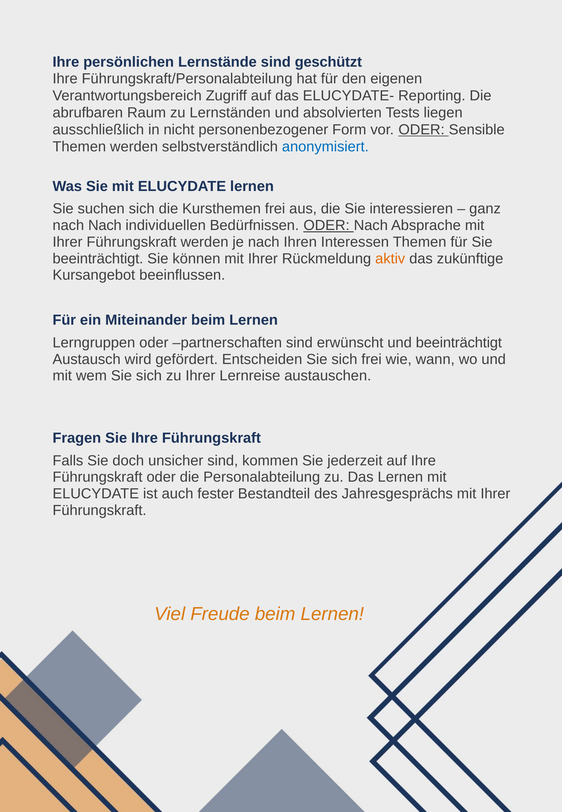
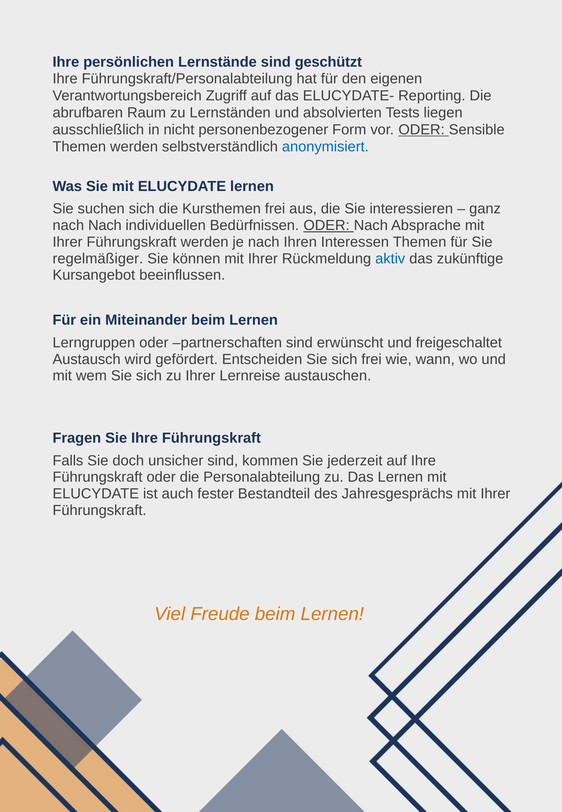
beeinträchtigt at (98, 258): beeinträchtigt -> regelmäßiger
aktiv colour: orange -> blue
und beeinträchtigt: beeinträchtigt -> freigeschaltet
